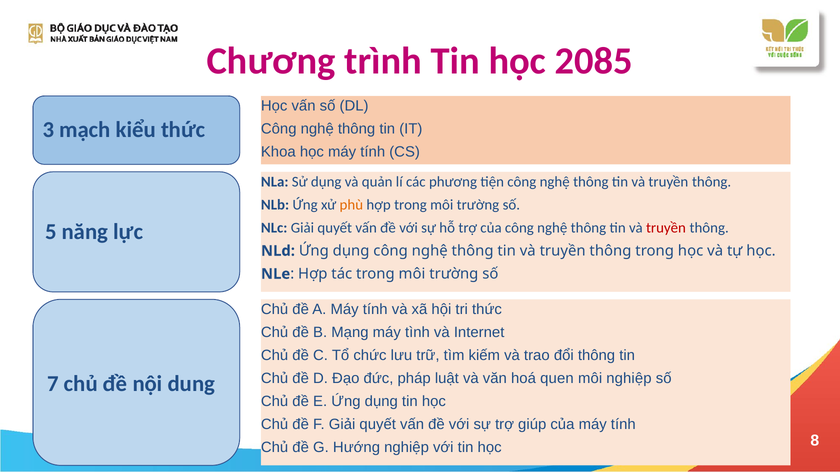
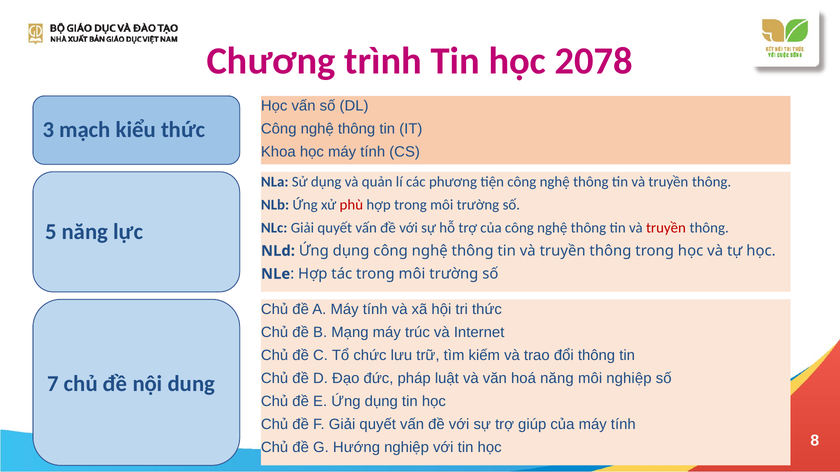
2085: 2085 -> 2078
phù colour: orange -> red
tình: tình -> trúc
hoá quen: quen -> năng
